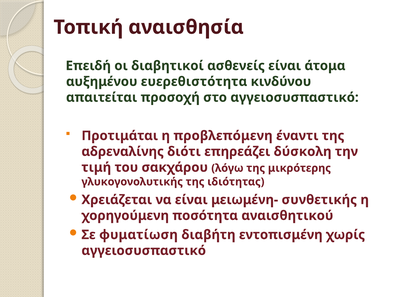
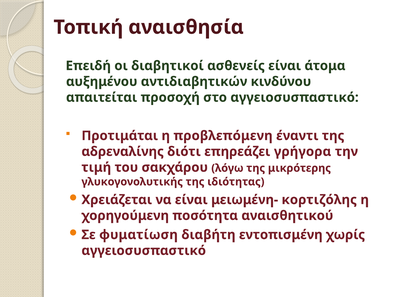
ευερεθιστότητα: ευερεθιστότητα -> αντιδιαβητικών
δύσκολη: δύσκολη -> γρήγορα
συνθετικής: συνθετικής -> κορτιζόλης
